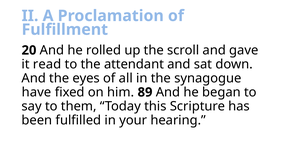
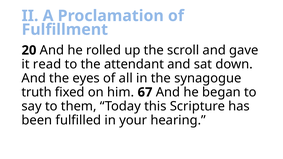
have: have -> truth
89: 89 -> 67
